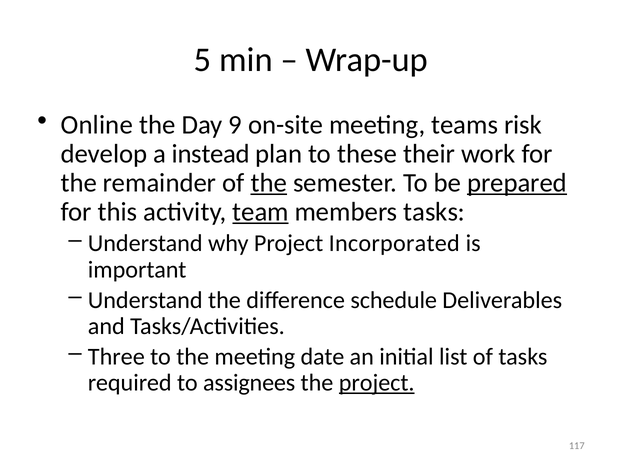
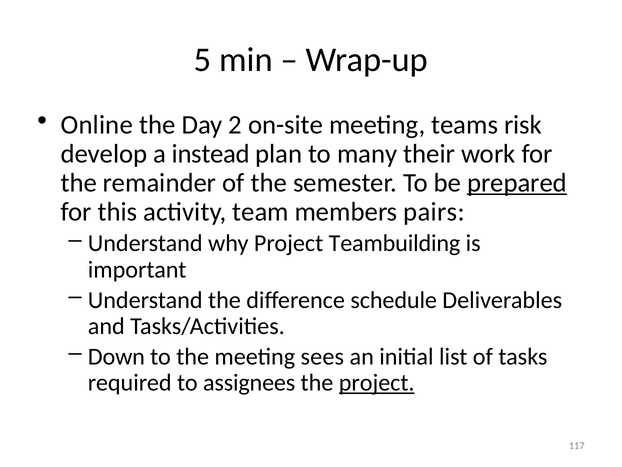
9: 9 -> 2
these: these -> many
the at (269, 183) underline: present -> none
team underline: present -> none
members tasks: tasks -> pairs
Incorporated: Incorporated -> Teambuilding
Three: Three -> Down
date: date -> sees
